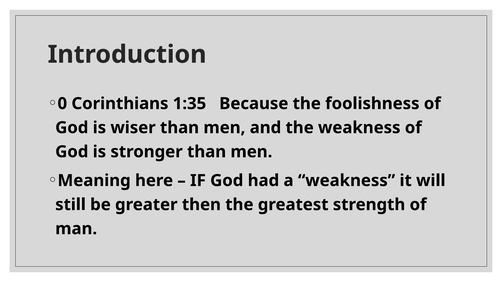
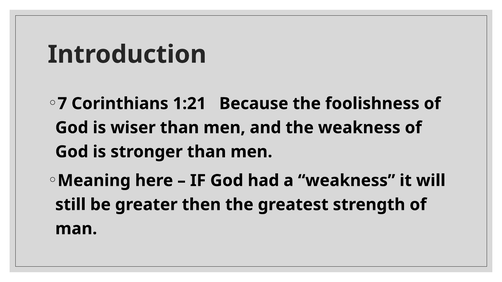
0: 0 -> 7
1:35: 1:35 -> 1:21
